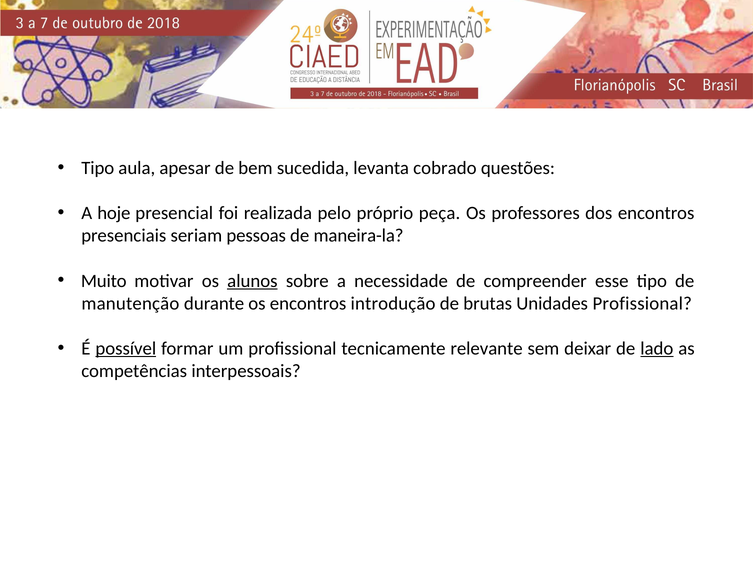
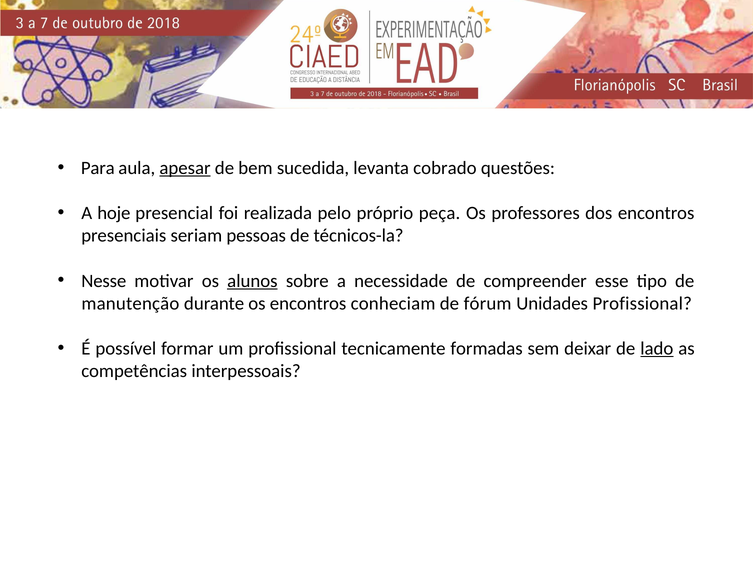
Tipo at (98, 168): Tipo -> Para
apesar underline: none -> present
maneira-la: maneira-la -> técnicos-la
Muito: Muito -> Nesse
introdução: introdução -> conheciam
brutas: brutas -> fórum
possível underline: present -> none
relevante: relevante -> formadas
